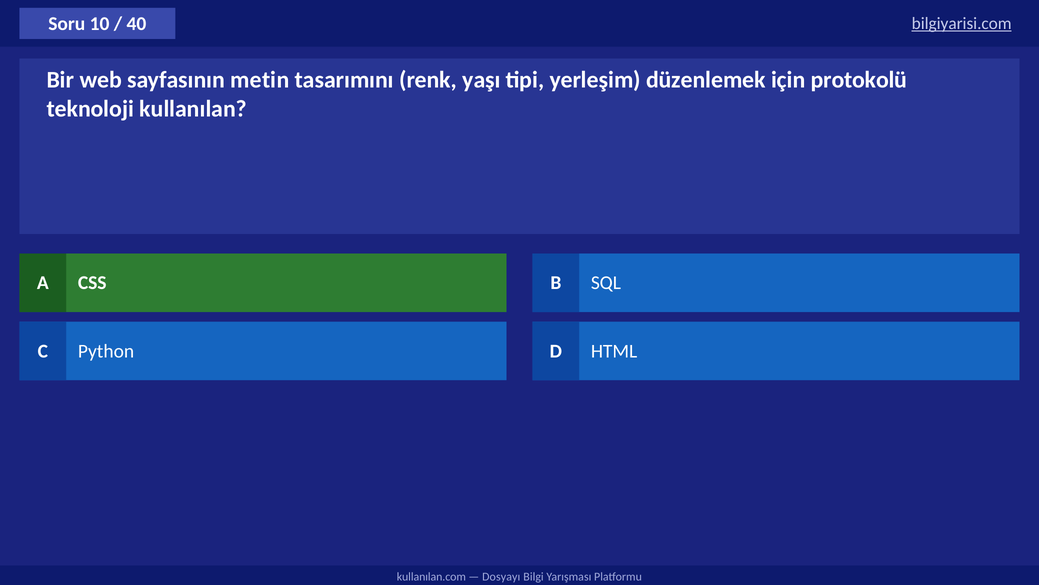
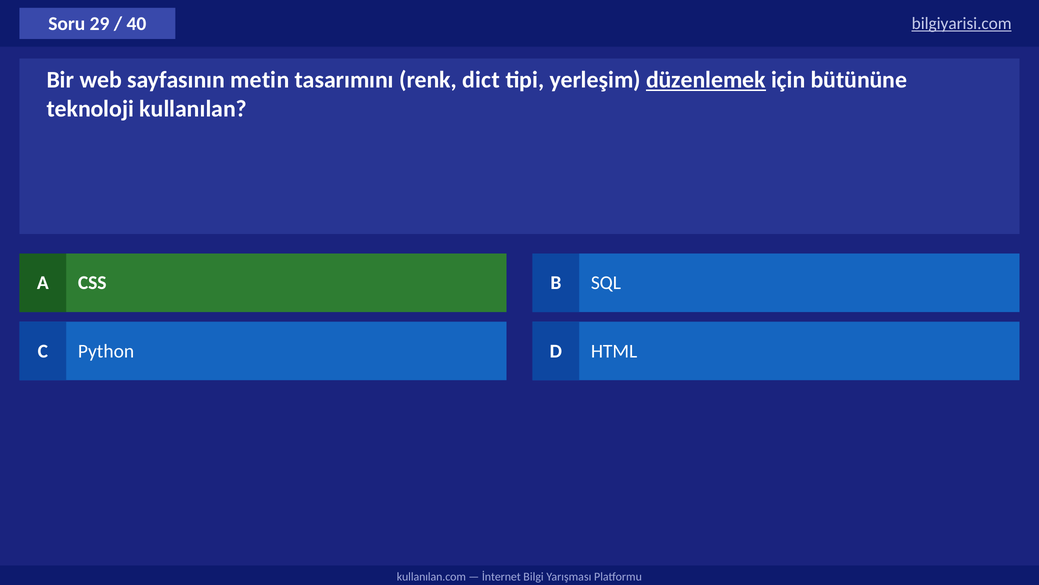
10: 10 -> 29
yaşı: yaşı -> dict
düzenlemek underline: none -> present
protokolü: protokolü -> bütününe
Dosyayı: Dosyayı -> İnternet
